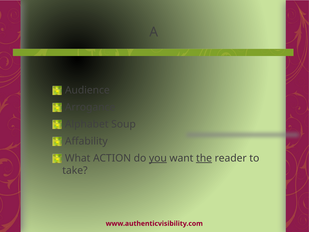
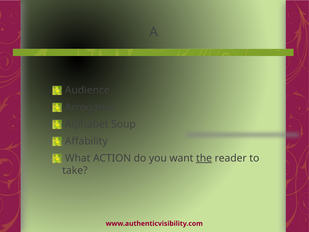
you underline: present -> none
